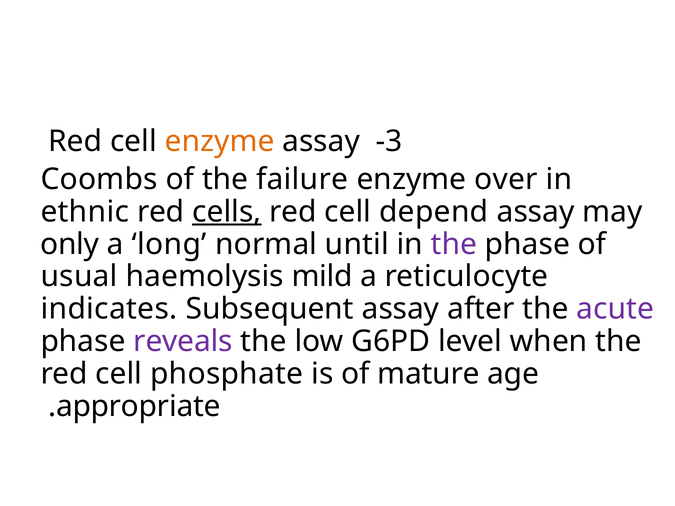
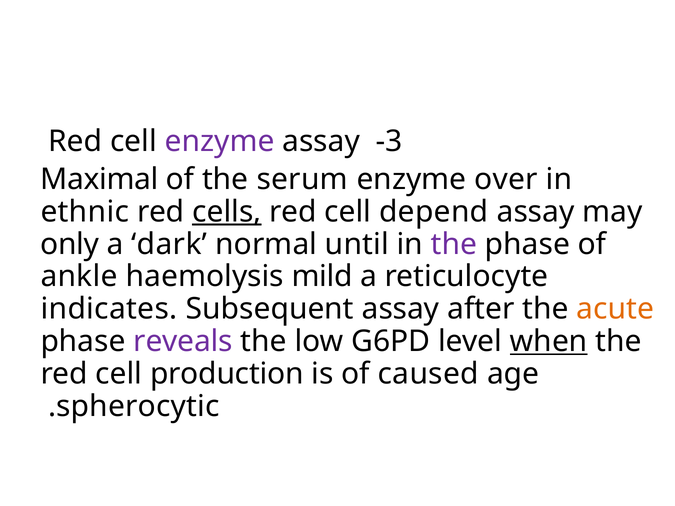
enzyme at (220, 142) colour: orange -> purple
Coombs: Coombs -> Maximal
failure: failure -> serum
long: long -> dark
usual: usual -> ankle
acute colour: purple -> orange
when underline: none -> present
phosphate: phosphate -> production
mature: mature -> caused
appropriate: appropriate -> spherocytic
